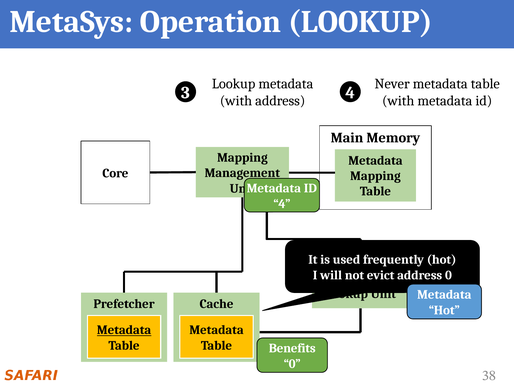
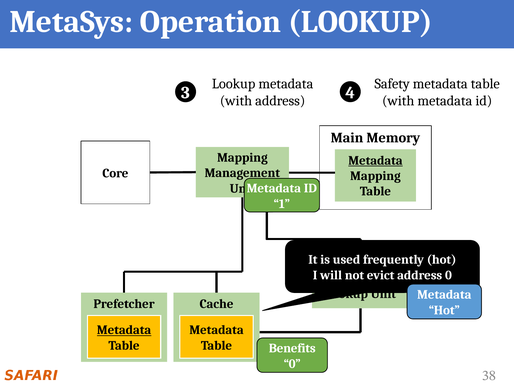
Never: Never -> Safety
Metadata at (375, 160) underline: none -> present
4 at (282, 204): 4 -> 1
